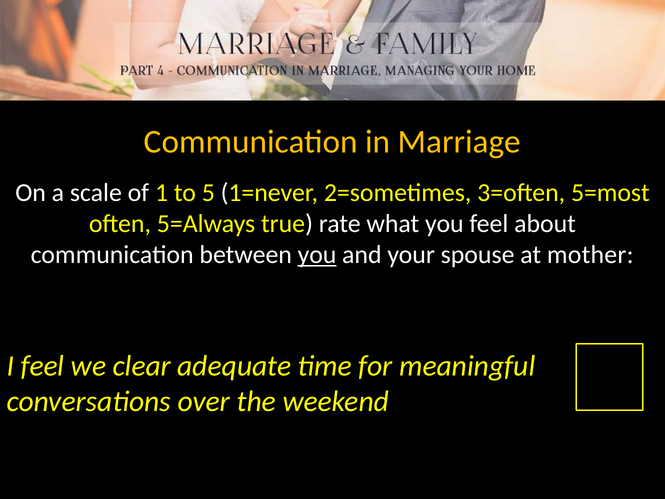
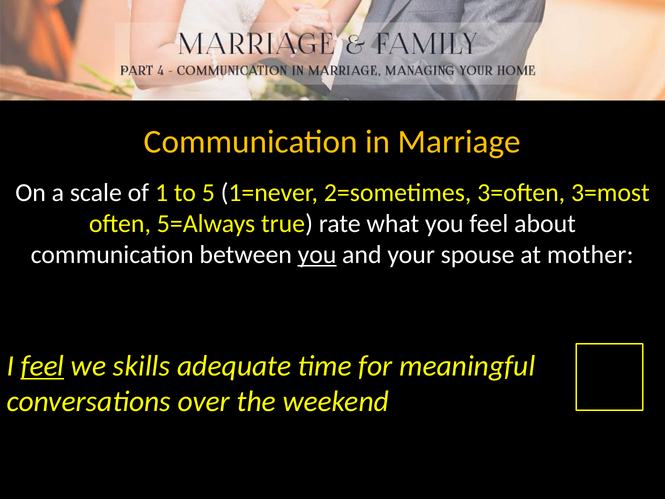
5=most: 5=most -> 3=most
feel at (42, 366) underline: none -> present
clear: clear -> skills
